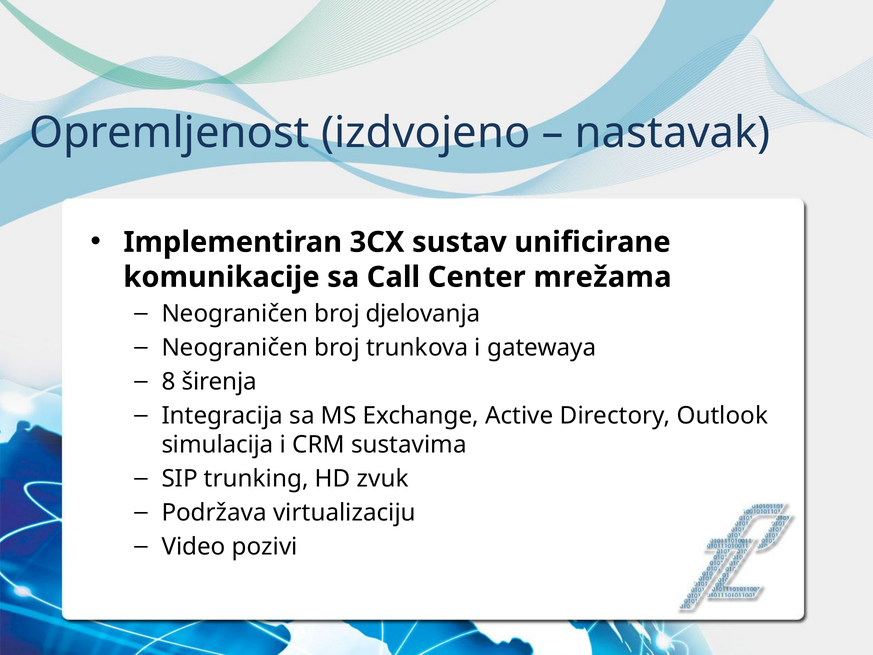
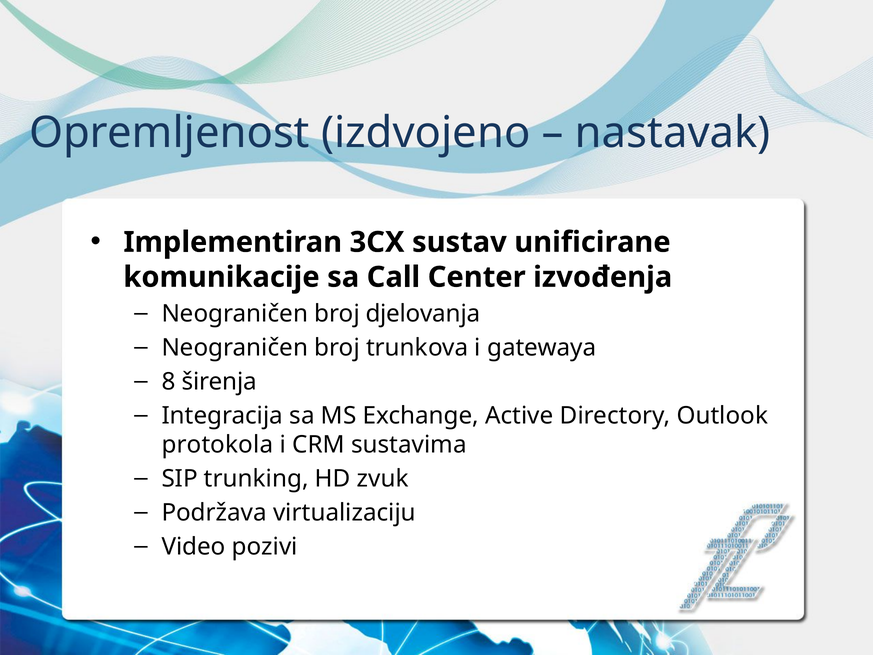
mrežama: mrežama -> izvođenja
simulacija: simulacija -> protokola
